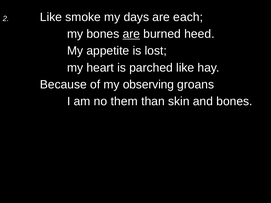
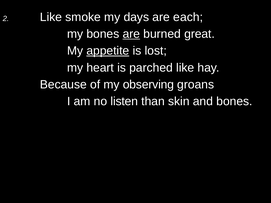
heed: heed -> great
appetite underline: none -> present
them: them -> listen
